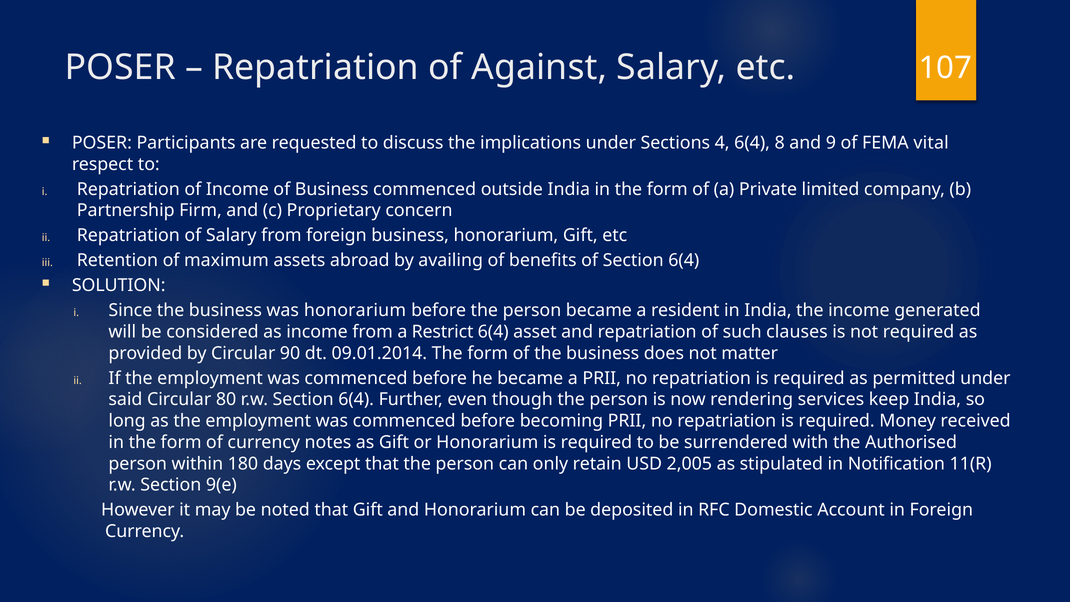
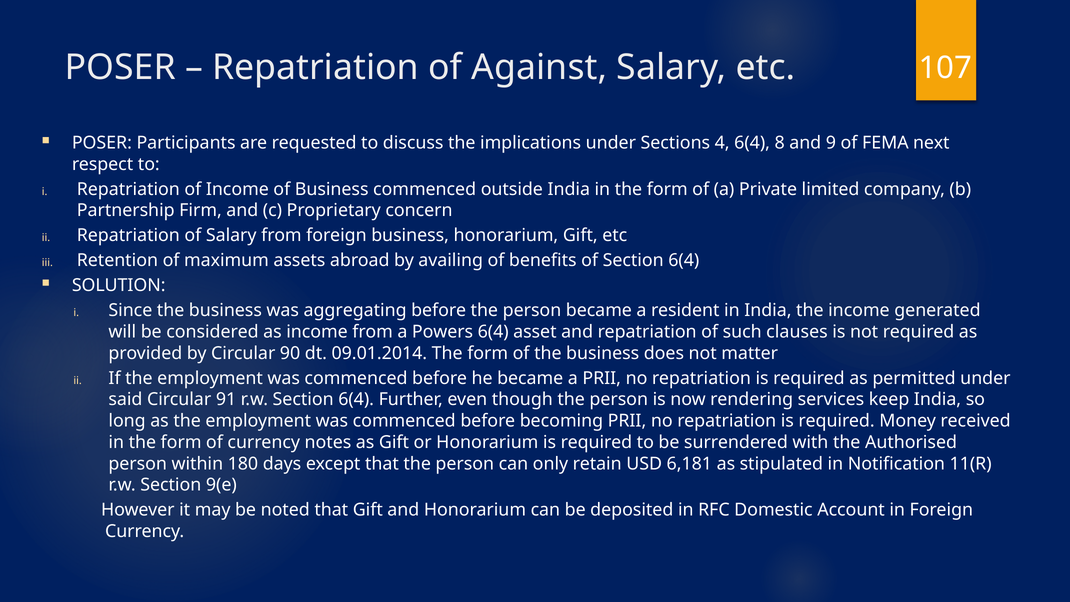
vital: vital -> next
was honorarium: honorarium -> aggregating
Restrict: Restrict -> Powers
80: 80 -> 91
2,005: 2,005 -> 6,181
